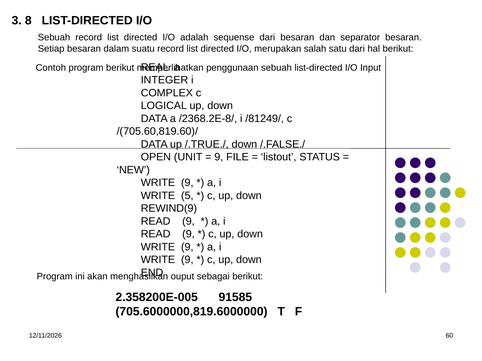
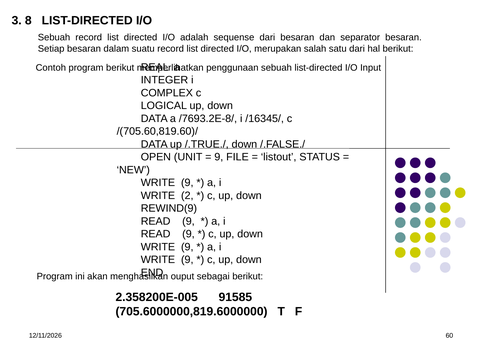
/2368.2E-8/: /2368.2E-8/ -> /7693.2E-8/
/81249/: /81249/ -> /16345/
5: 5 -> 2
